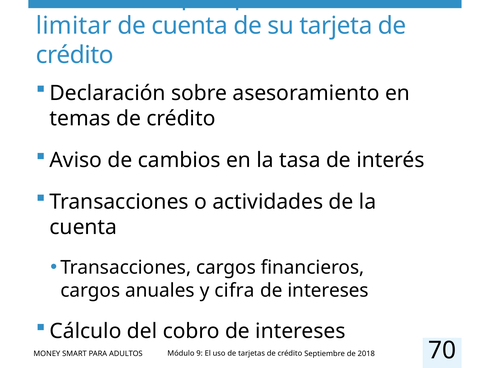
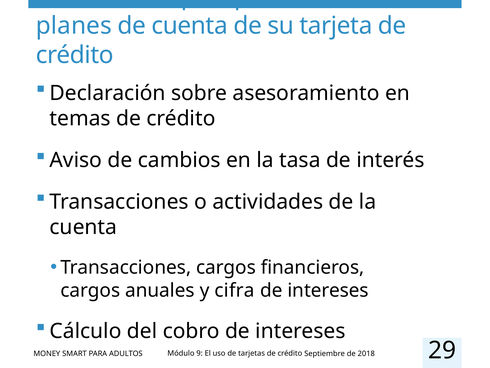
limitar: limitar -> planes
70: 70 -> 29
